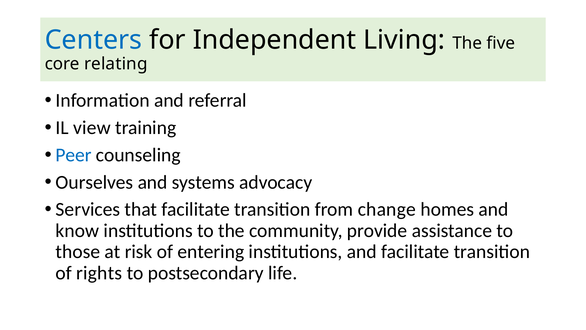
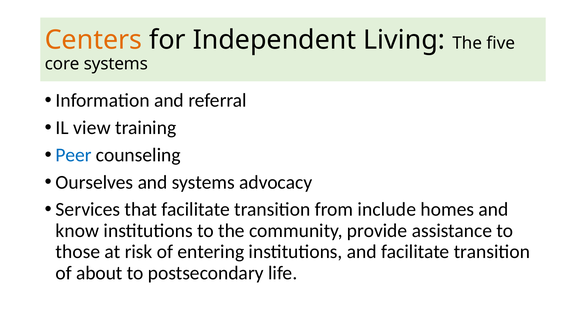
Centers colour: blue -> orange
core relating: relating -> systems
change: change -> include
rights: rights -> about
